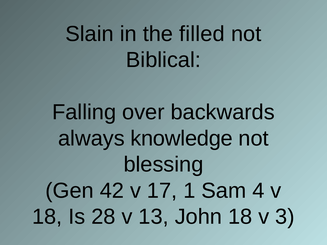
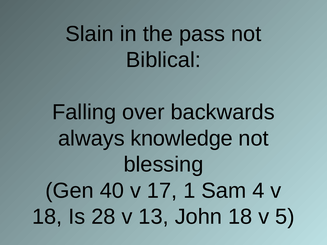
filled: filled -> pass
42: 42 -> 40
3: 3 -> 5
